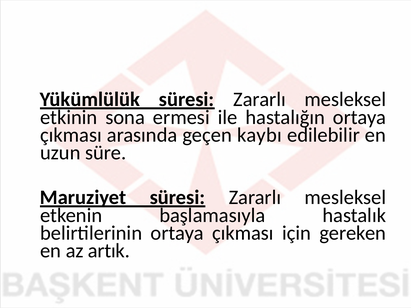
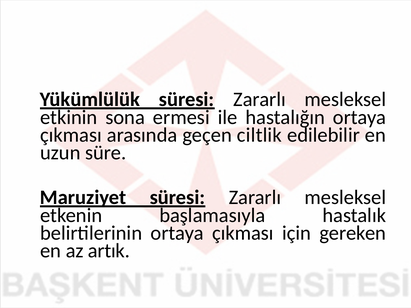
kaybı: kaybı -> ciltlik
